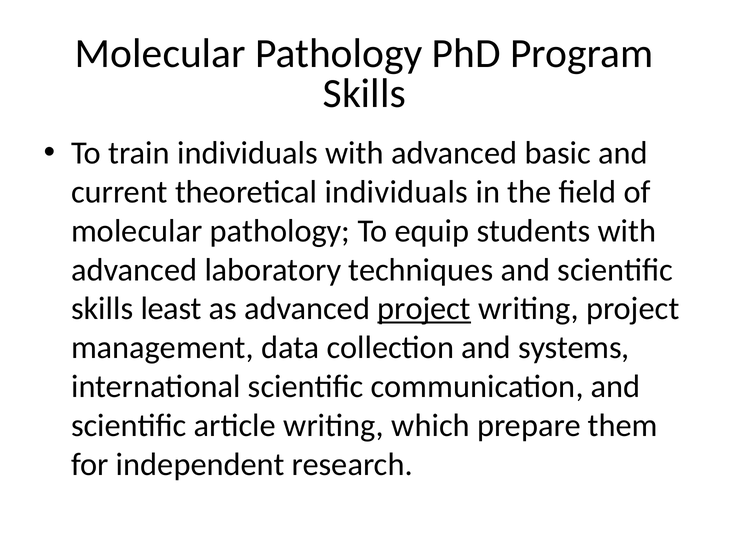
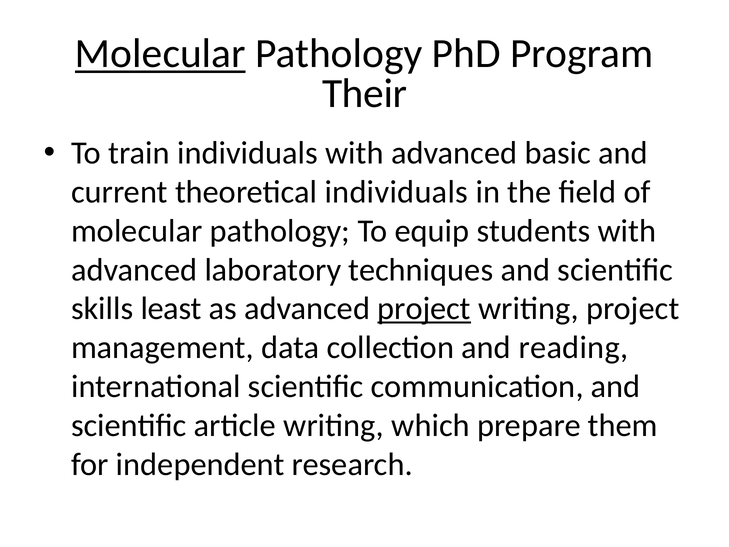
Molecular at (160, 54) underline: none -> present
Skills at (364, 94): Skills -> Their
systems: systems -> reading
